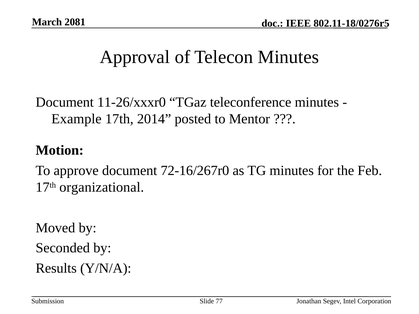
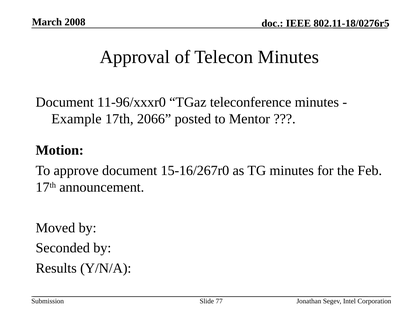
2081: 2081 -> 2008
11-26/xxxr0: 11-26/xxxr0 -> 11-96/xxxr0
2014: 2014 -> 2066
72-16/267r0: 72-16/267r0 -> 15-16/267r0
organizational: organizational -> announcement
